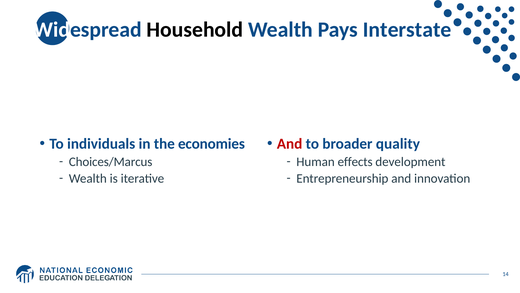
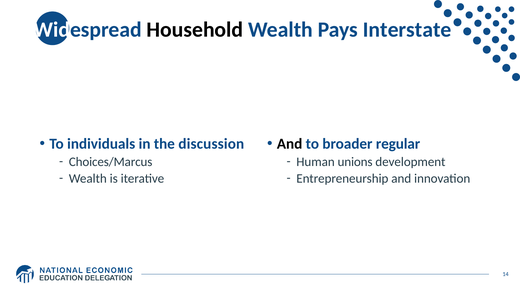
economies: economies -> discussion
And at (290, 144) colour: red -> black
quality: quality -> regular
effects: effects -> unions
